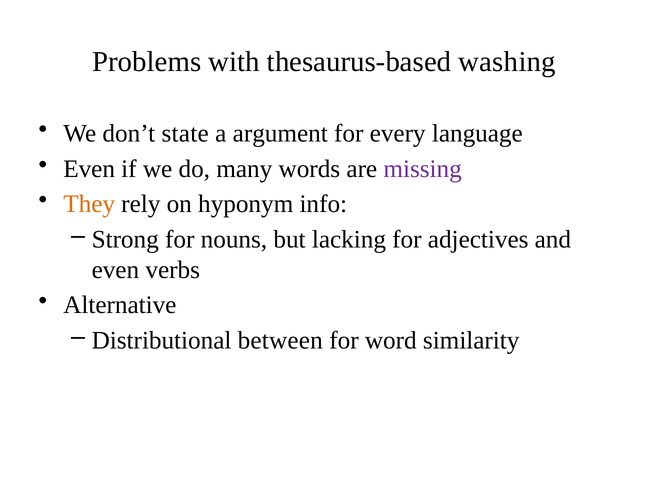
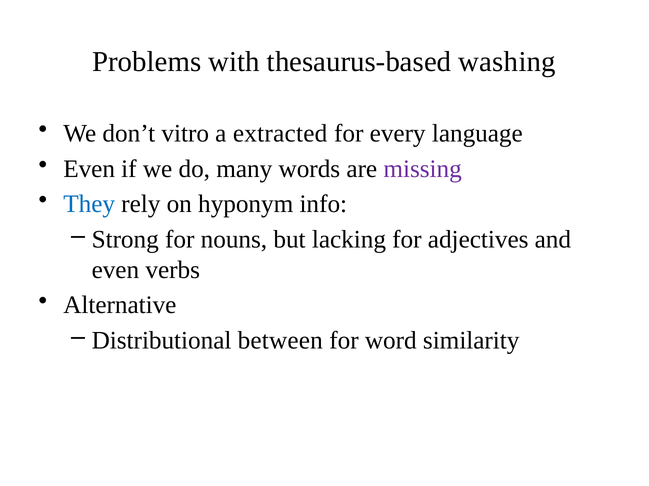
state: state -> vitro
argument: argument -> extracted
They colour: orange -> blue
